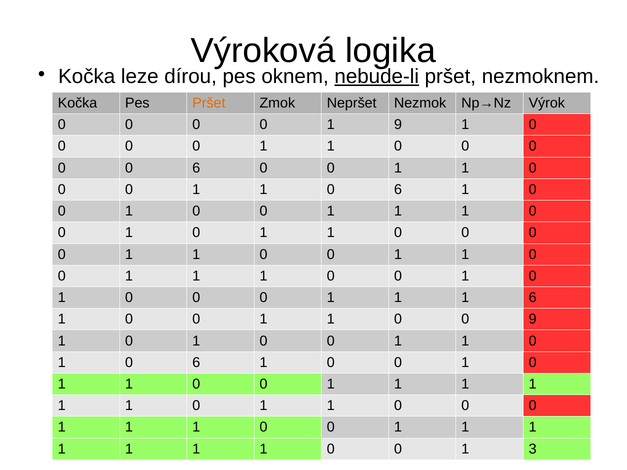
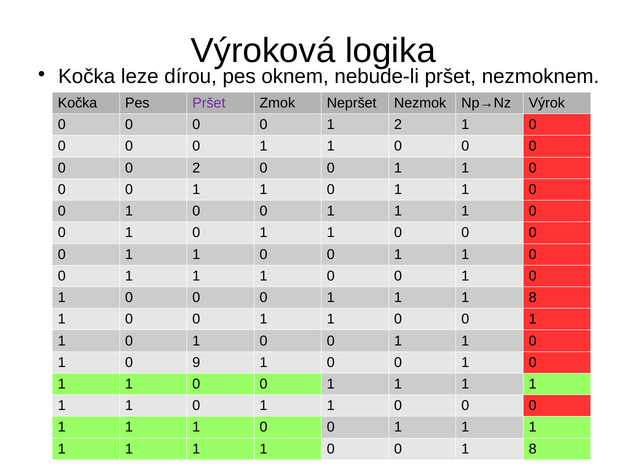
nebude-li underline: present -> none
Pršet at (209, 103) colour: orange -> purple
1 9: 9 -> 2
0 0 6: 6 -> 2
6 at (398, 190): 6 -> 1
1 1 6: 6 -> 8
9 at (533, 319): 9 -> 1
6 at (196, 363): 6 -> 9
0 1 3: 3 -> 8
